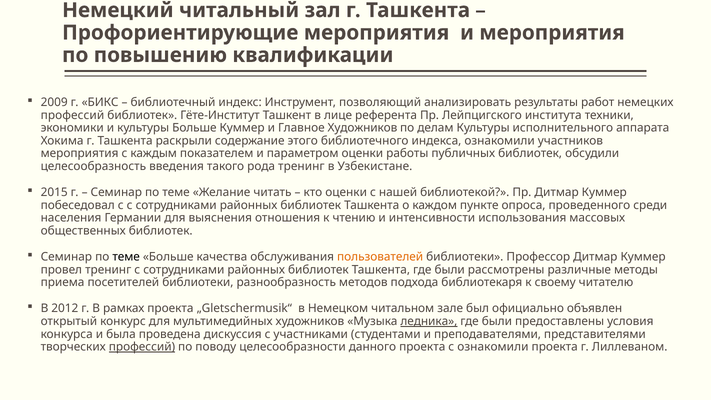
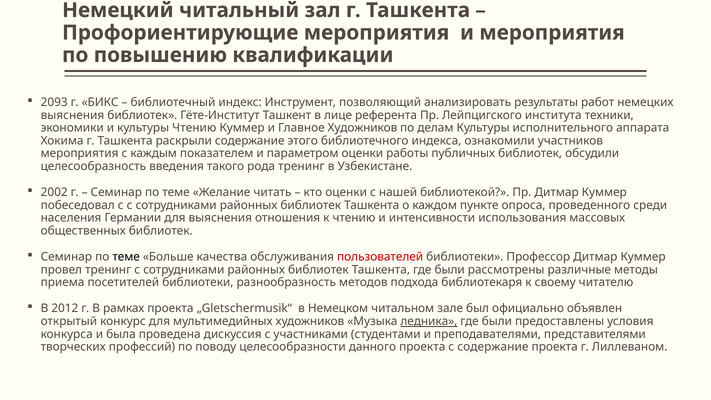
2009: 2009 -> 2093
профессий at (72, 115): профессий -> выяснения
культуры Больше: Больше -> Чтению
2015: 2015 -> 2002
пользователей colour: orange -> red
профессий at (142, 347) underline: present -> none
с ознакомили: ознакомили -> содержание
